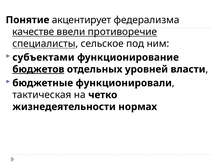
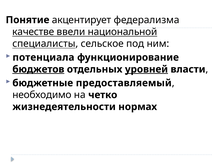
противоречие: противоречие -> национальной
субъектами: субъектами -> потенциала
уровней underline: none -> present
функционировали: функционировали -> предоставляемый
тактическая: тактическая -> необходимо
